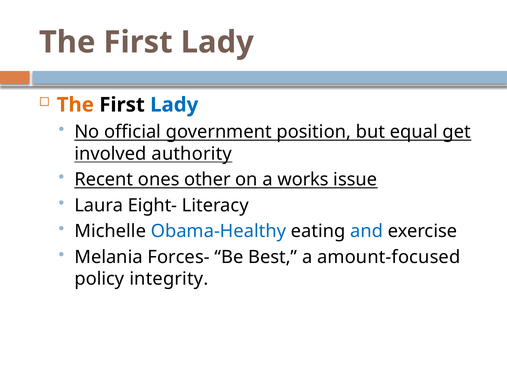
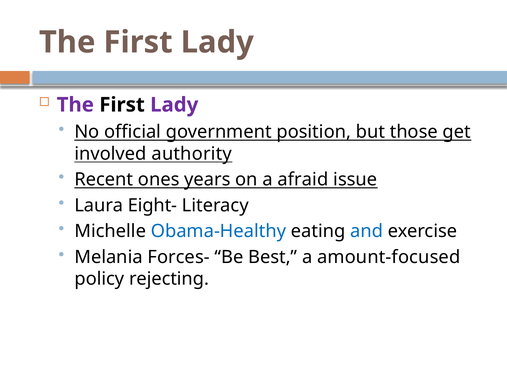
The at (75, 105) colour: orange -> purple
Lady at (174, 105) colour: blue -> purple
equal: equal -> those
other: other -> years
works: works -> afraid
integrity: integrity -> rejecting
